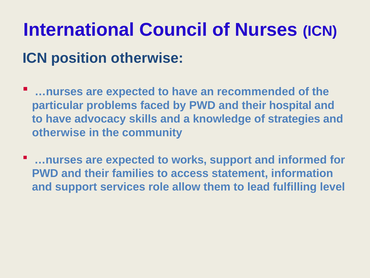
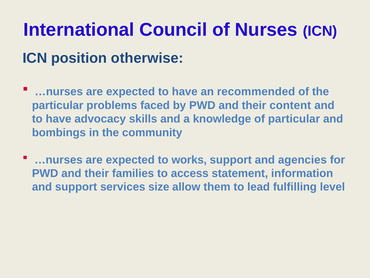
hospital: hospital -> content
of strategies: strategies -> particular
otherwise at (59, 132): otherwise -> bombings
informed: informed -> agencies
role: role -> size
